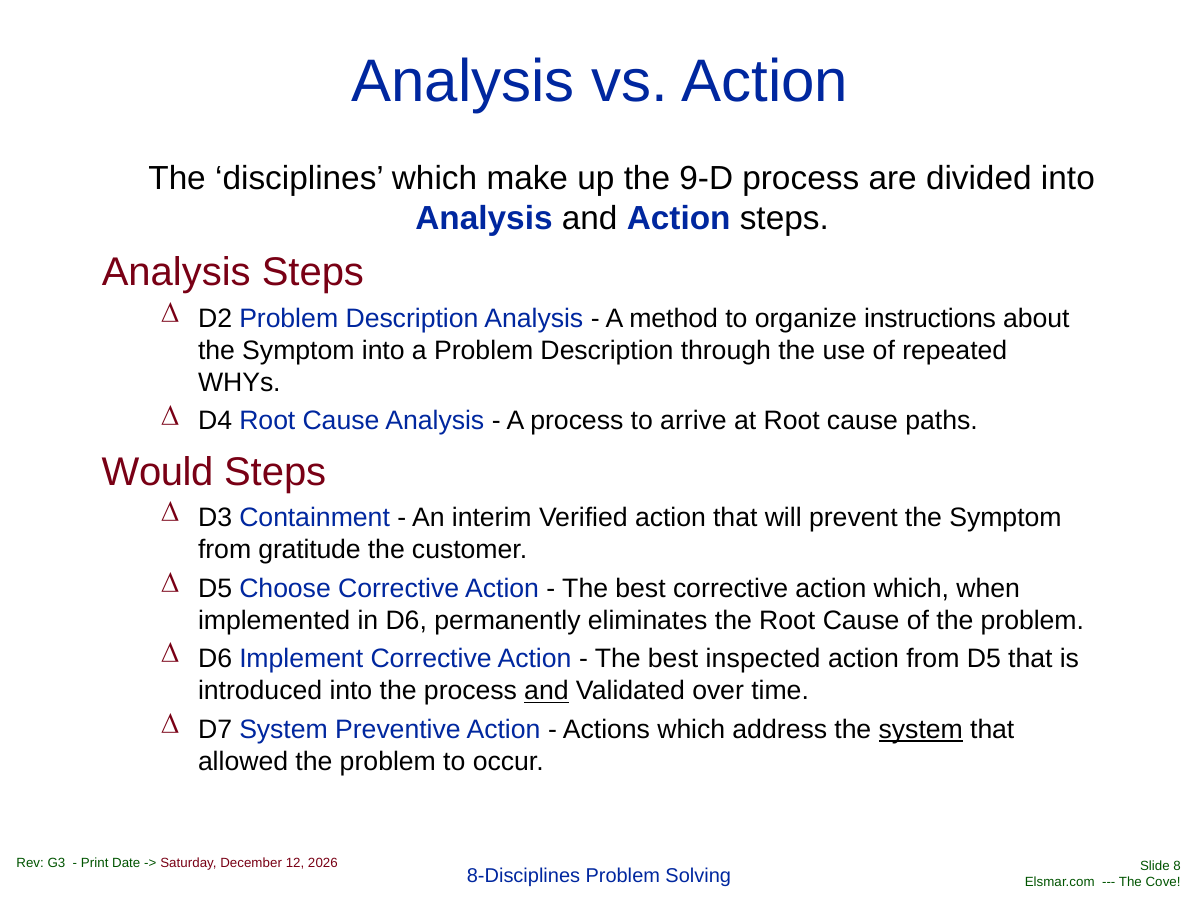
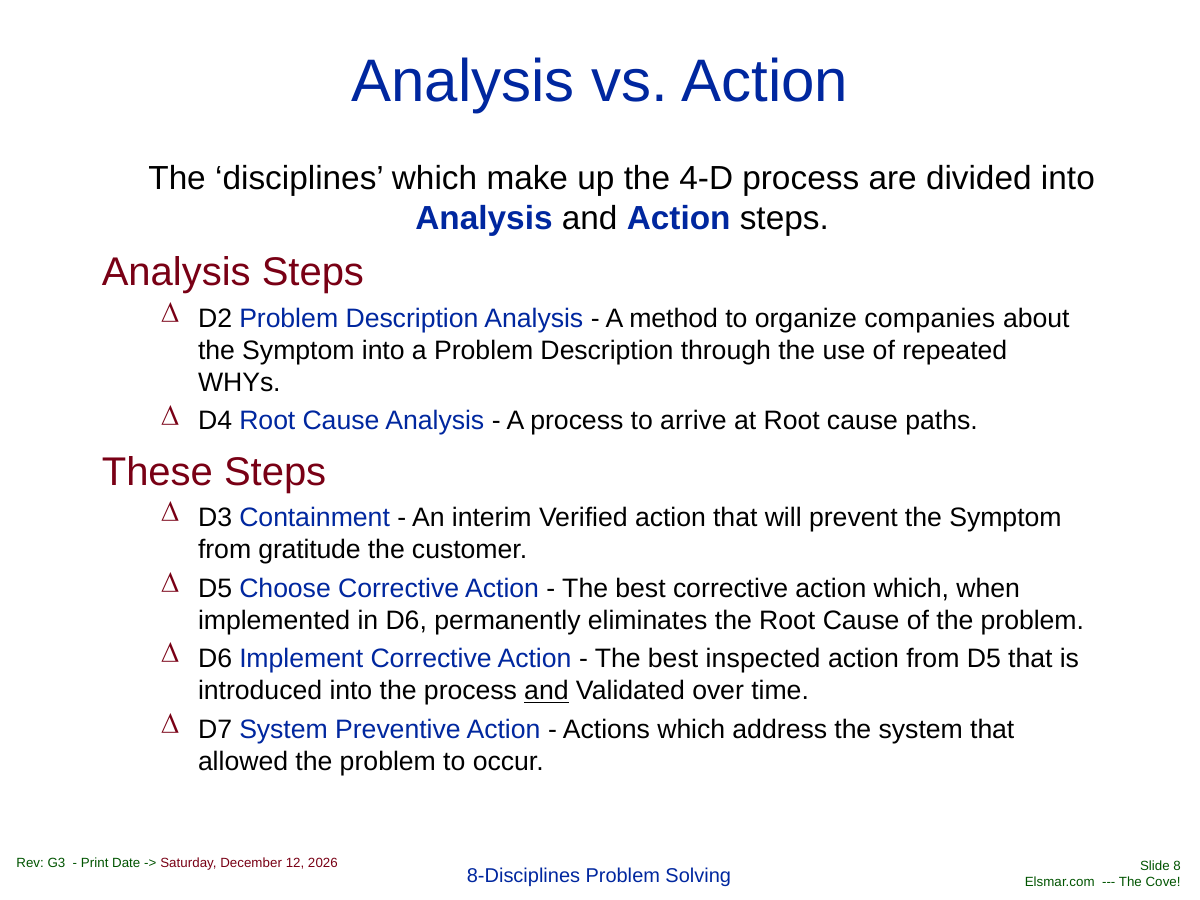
9-D: 9-D -> 4-D
instructions: instructions -> companies
Would: Would -> These
system at (921, 730) underline: present -> none
